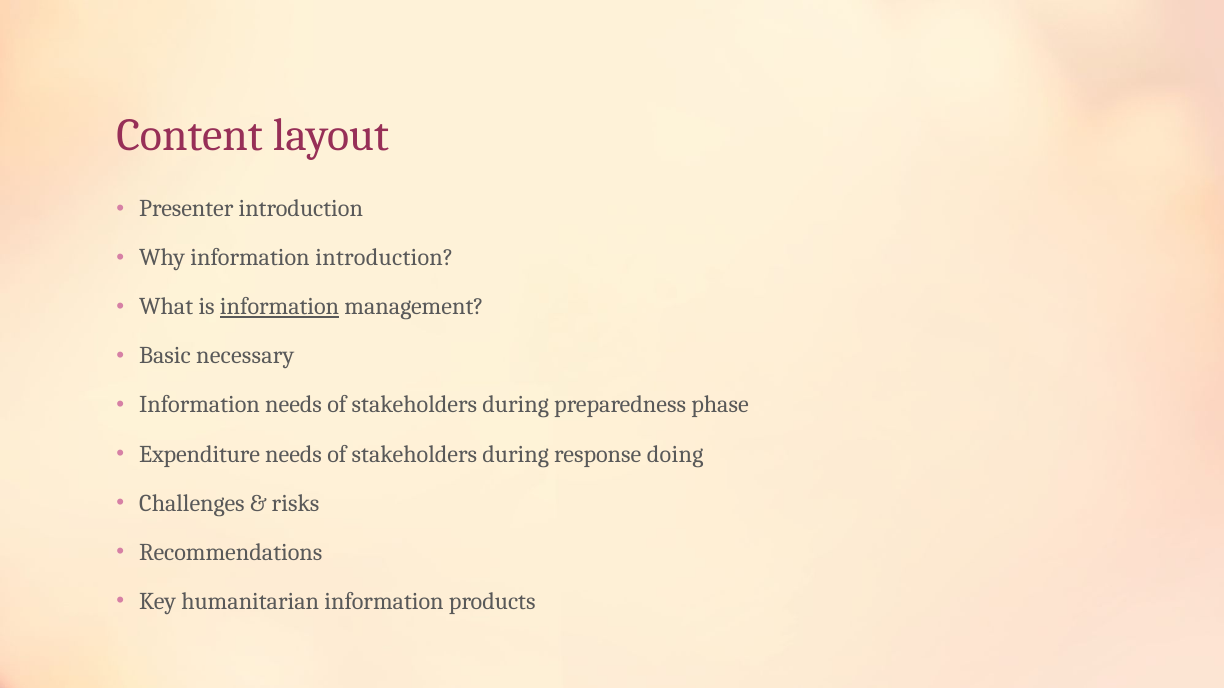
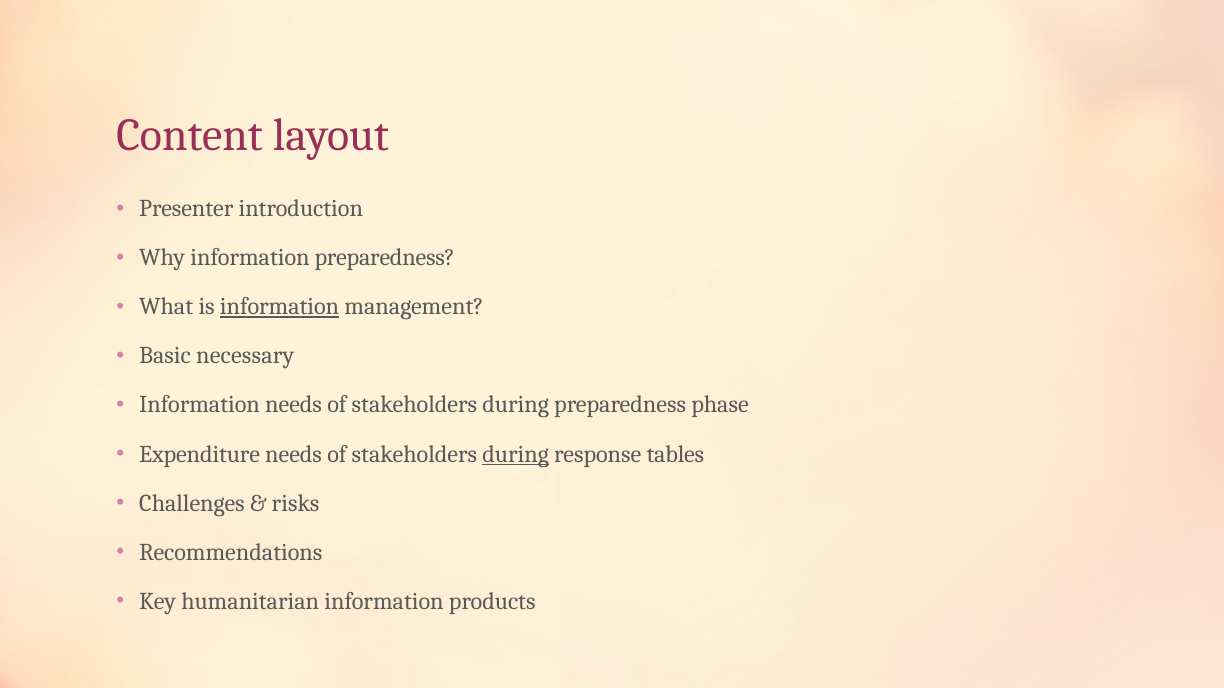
information introduction: introduction -> preparedness
during at (516, 454) underline: none -> present
doing: doing -> tables
